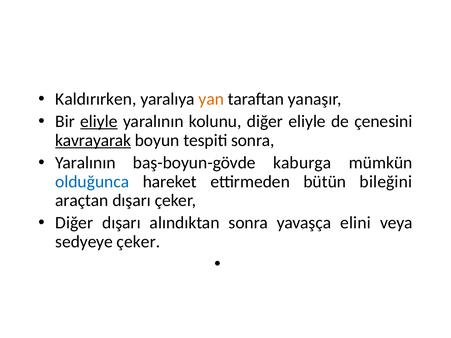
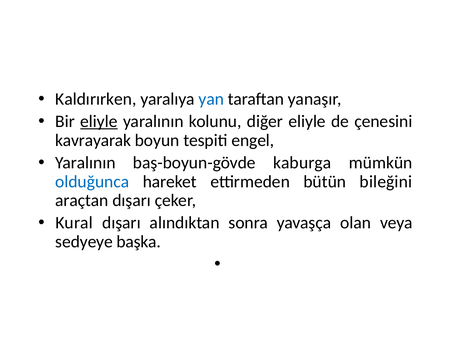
yan colour: orange -> blue
kavrayarak underline: present -> none
tespiti sonra: sonra -> engel
Diğer at (74, 223): Diğer -> Kural
elini: elini -> olan
sedyeye çeker: çeker -> başka
